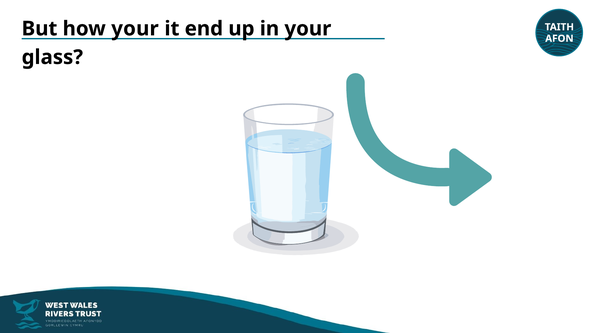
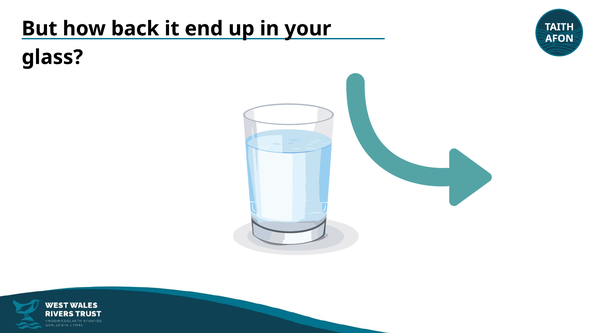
how your: your -> back
